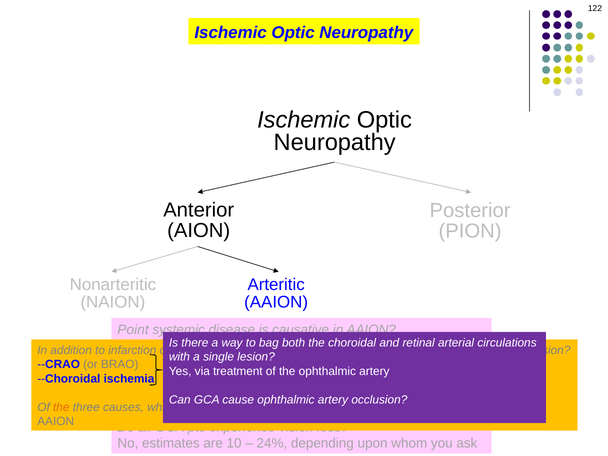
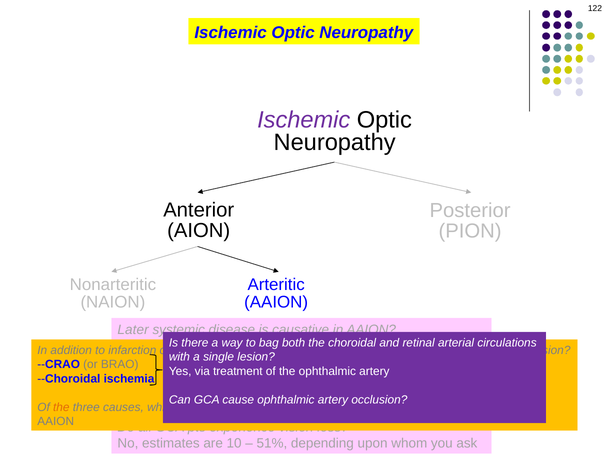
Ischemic at (304, 120) colour: black -> purple
Point: Point -> Later
24%: 24% -> 51%
